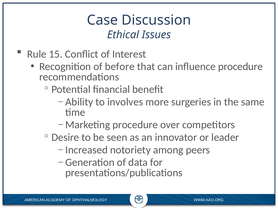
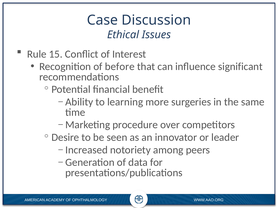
influence procedure: procedure -> significant
involves: involves -> learning
